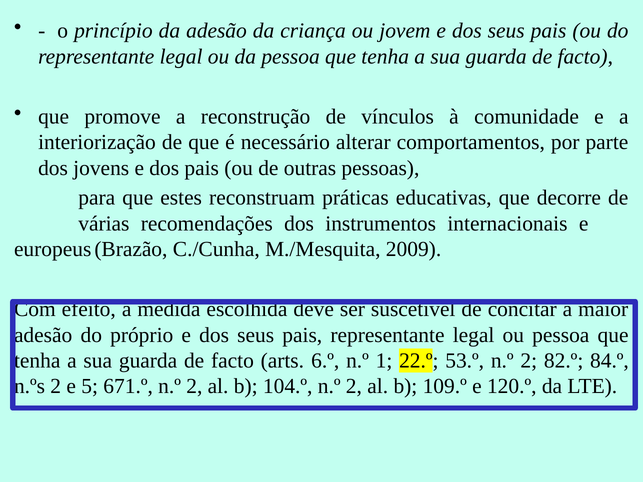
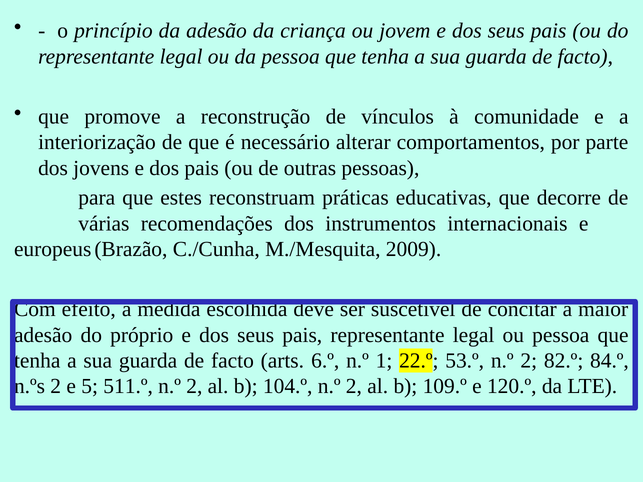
671.º: 671.º -> 511.º
